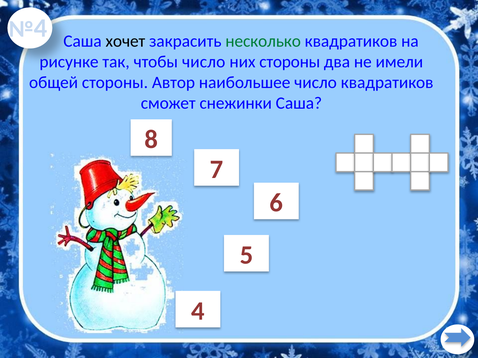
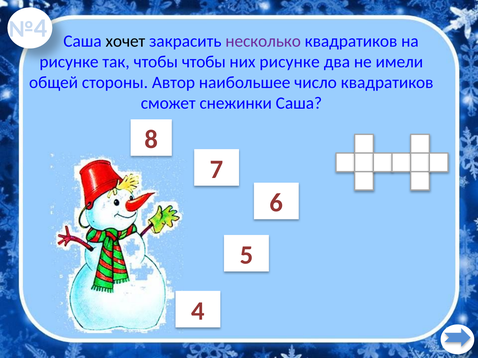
несколько colour: green -> purple
чтобы число: число -> чтобы
них стороны: стороны -> рисунке
